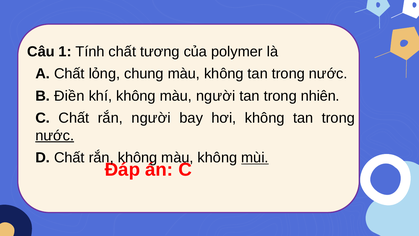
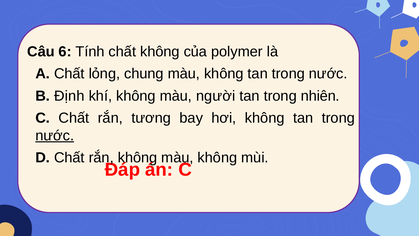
1: 1 -> 6
chất tương: tương -> không
Điền: Điền -> Định
rắn người: người -> tương
mùi underline: present -> none
